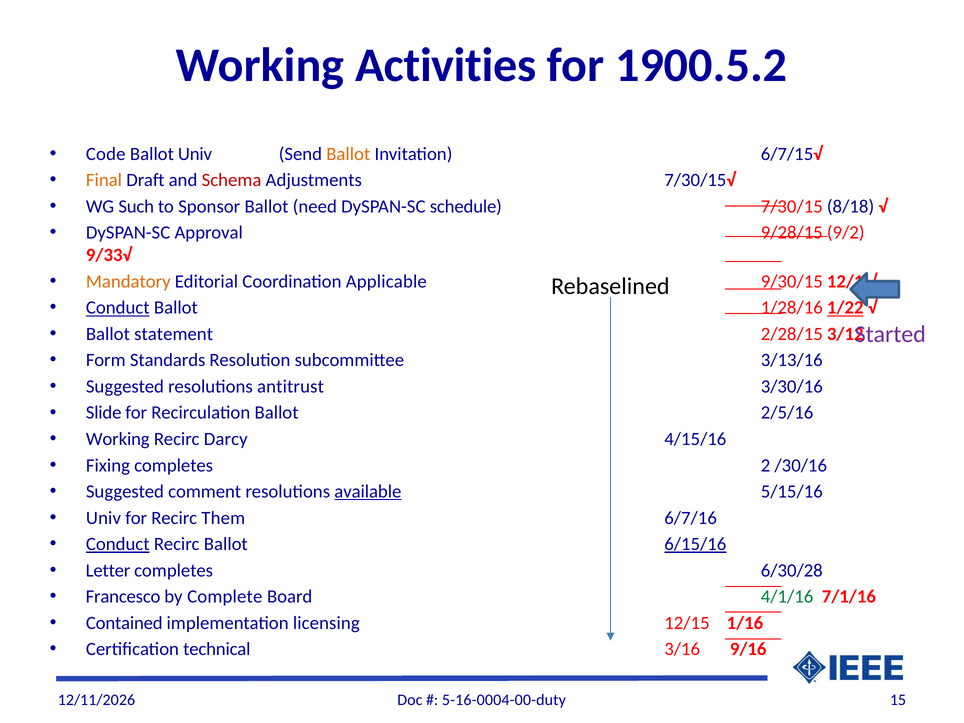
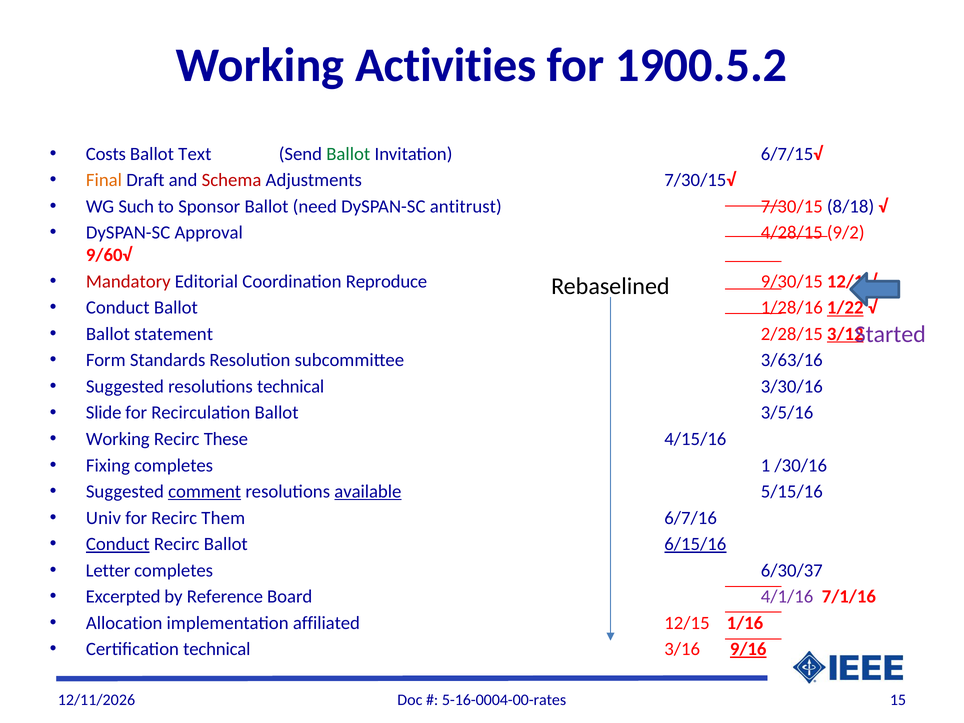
Code: Code -> Costs
Ballot Univ: Univ -> Text
Ballot at (348, 154) colour: orange -> green
schedule: schedule -> antitrust
9/28/15: 9/28/15 -> 4/28/15
9/33√: 9/33√ -> 9/60√
Mandatory colour: orange -> red
Applicable: Applicable -> Reproduce
Conduct at (118, 308) underline: present -> none
3/12 underline: none -> present
3/13/16: 3/13/16 -> 3/63/16
resolutions antitrust: antitrust -> technical
2/5/16: 2/5/16 -> 3/5/16
Darcy: Darcy -> These
2: 2 -> 1
comment underline: none -> present
6/30/28: 6/30/28 -> 6/30/37
Francesco: Francesco -> Excerpted
Complete: Complete -> Reference
4/1/16 colour: green -> purple
Contained: Contained -> Allocation
licensing: licensing -> affiliated
9/16 underline: none -> present
5-16-0004-00-duty: 5-16-0004-00-duty -> 5-16-0004-00-rates
